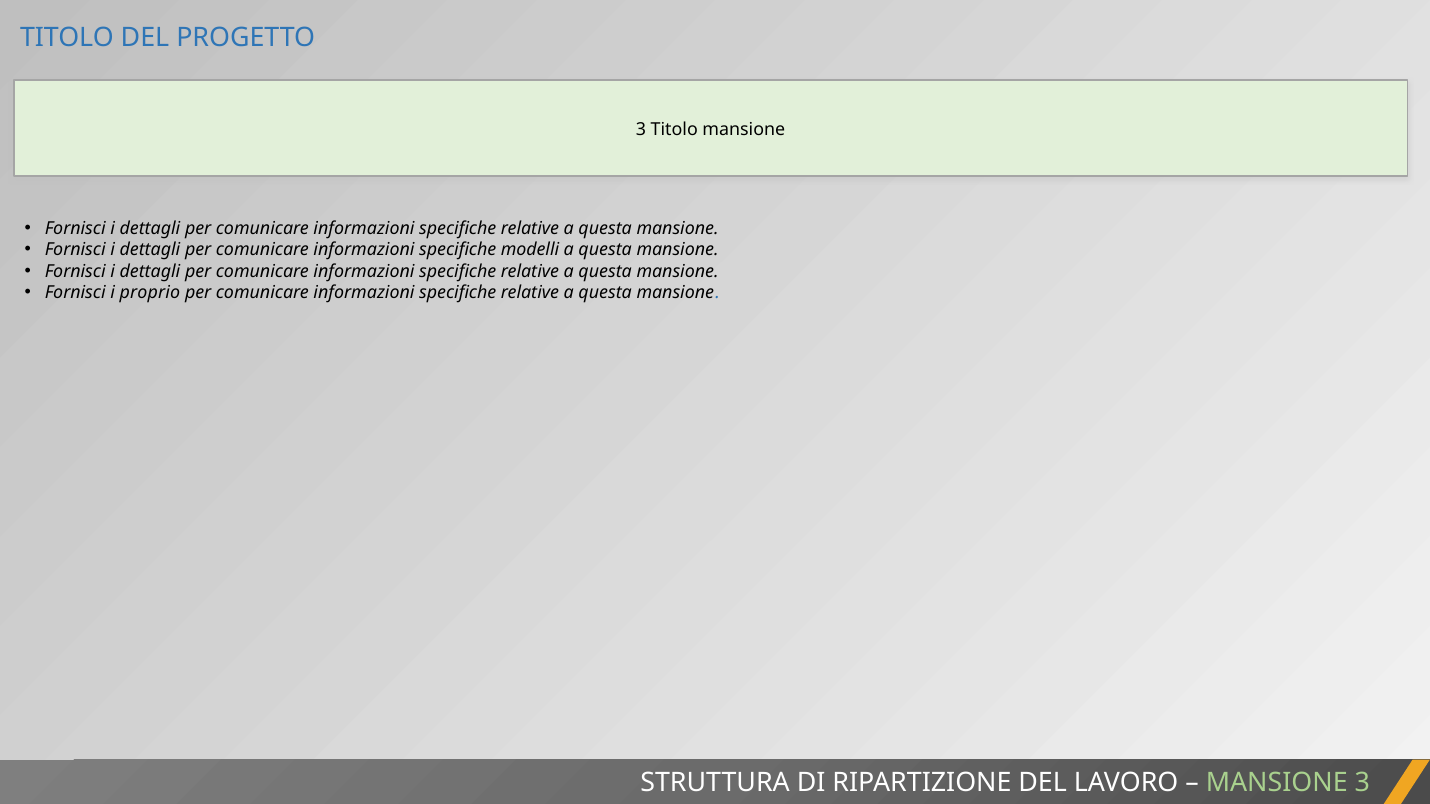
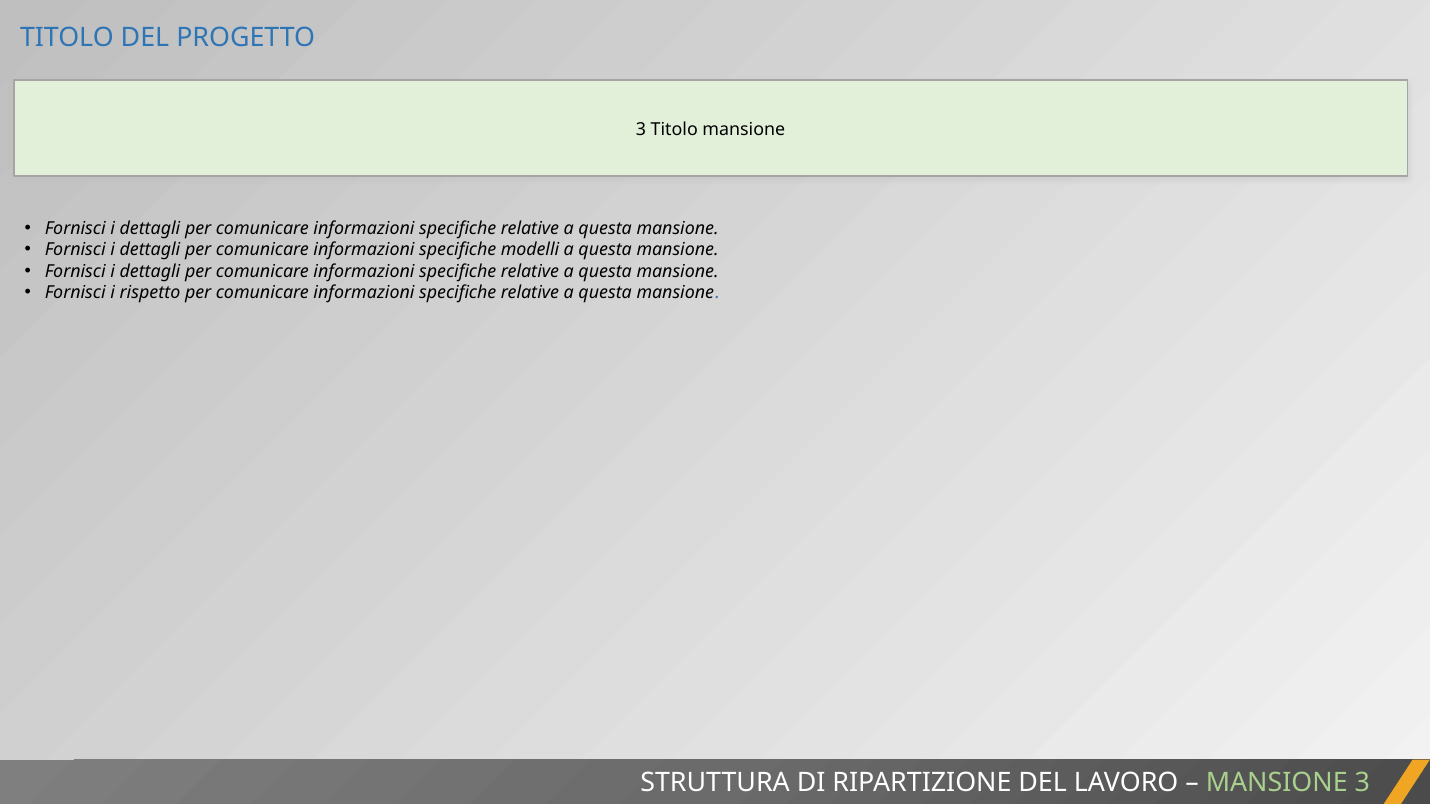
proprio: proprio -> rispetto
